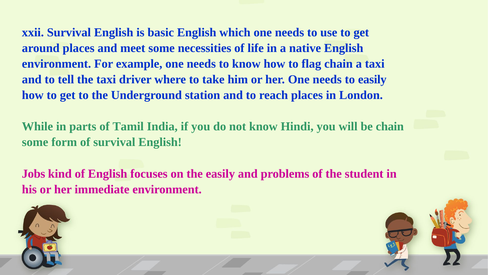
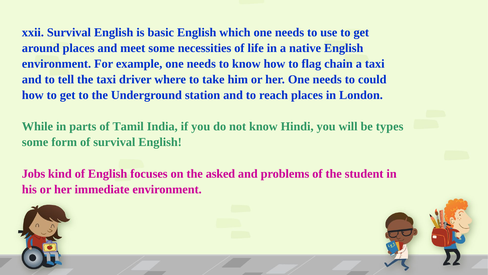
to easily: easily -> could
be chain: chain -> types
the easily: easily -> asked
